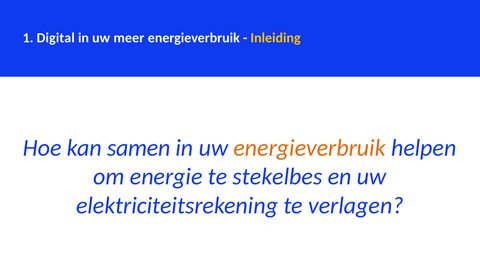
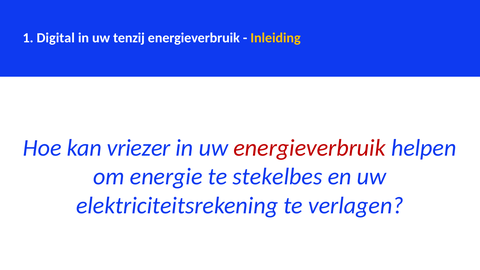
meer: meer -> tenzij
samen: samen -> vriezer
energieverbruik at (310, 148) colour: orange -> red
